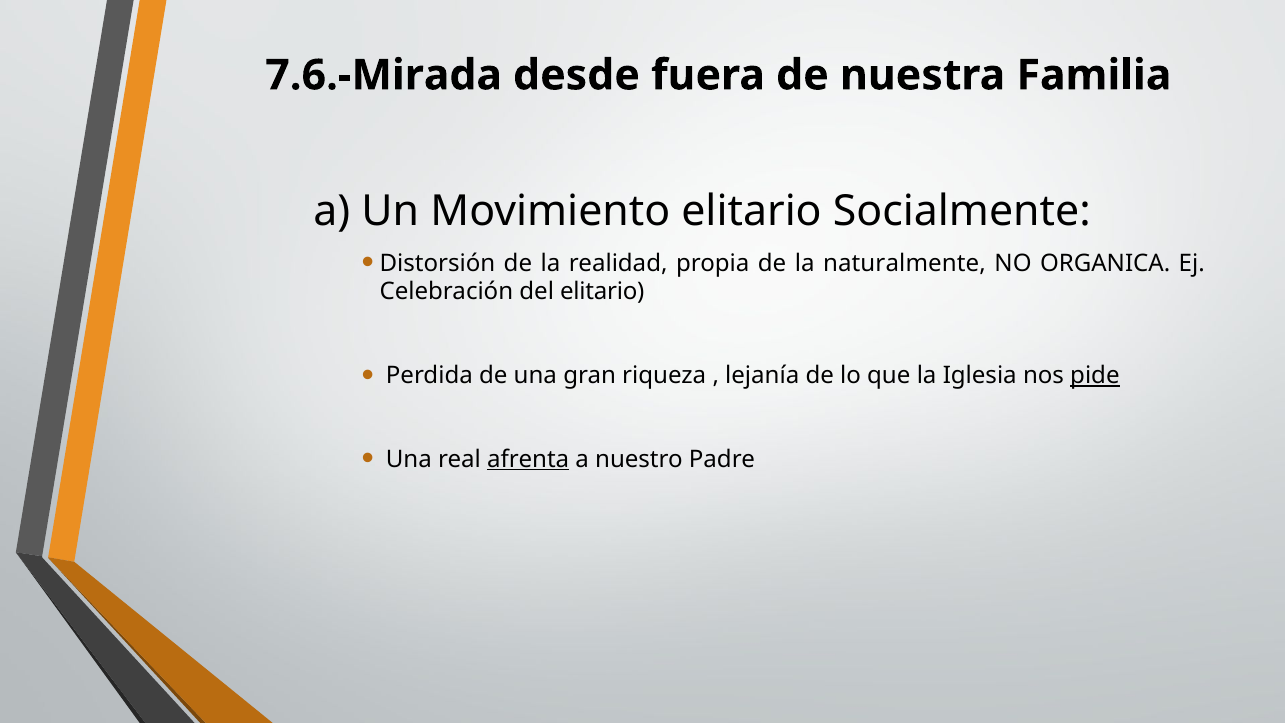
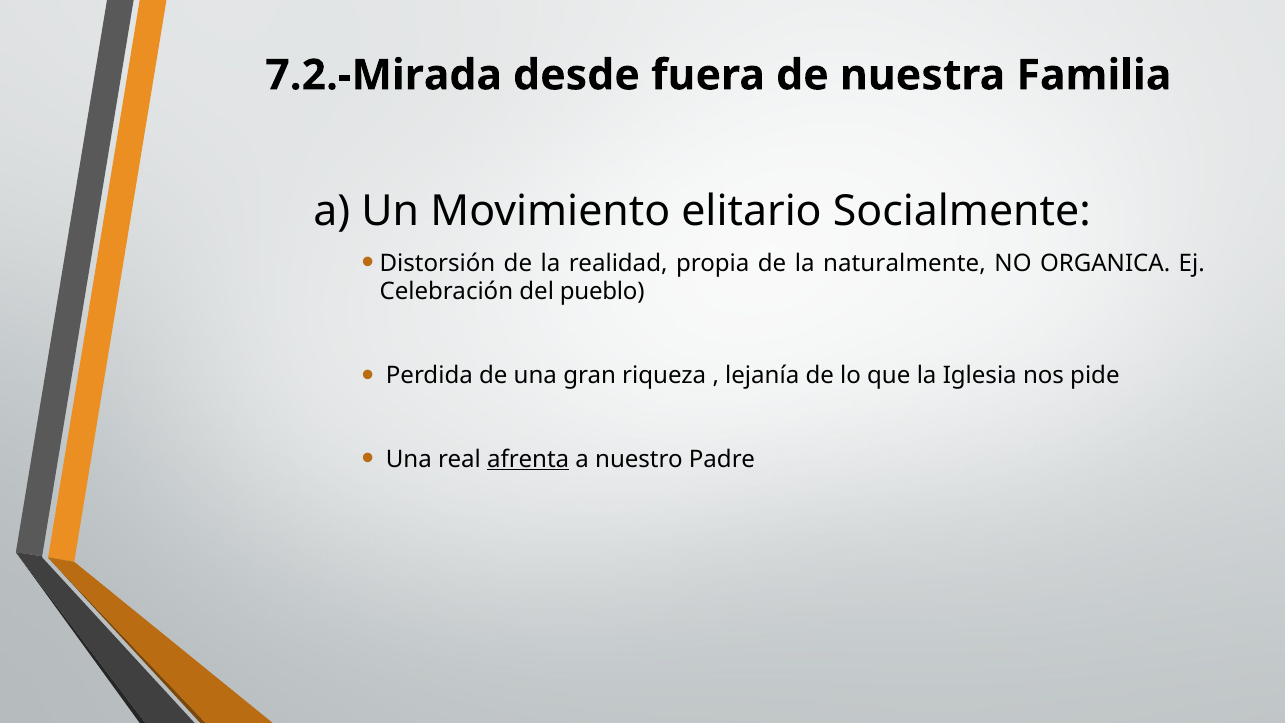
7.6.-Mirada: 7.6.-Mirada -> 7.2.-Mirada
del elitario: elitario -> pueblo
pide underline: present -> none
